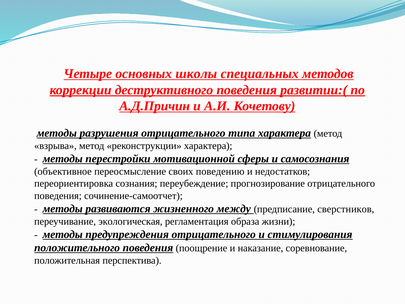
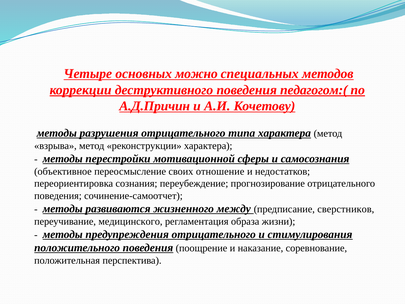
школы: школы -> можно
развитии:(: развитии:( -> педагогом:(
поведению: поведению -> отношение
экологическая: экологическая -> медицинского
